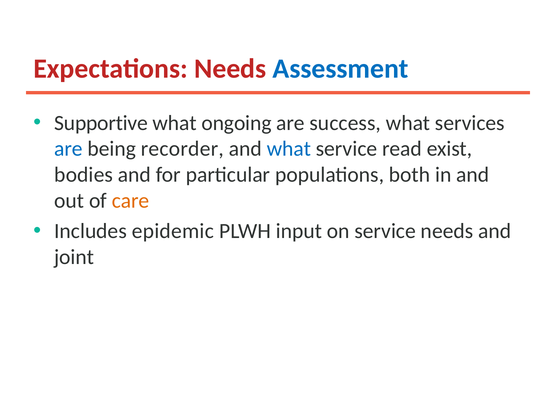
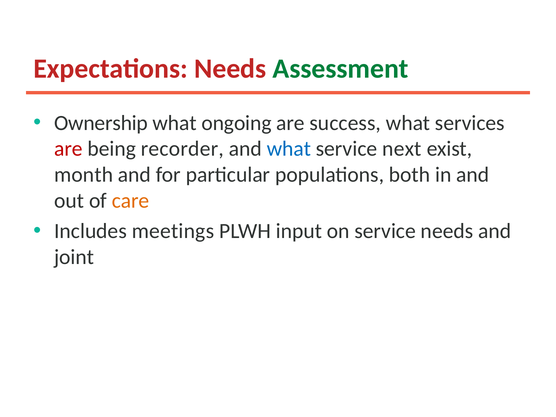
Assessment colour: blue -> green
Supportive: Supportive -> Ownership
are at (68, 149) colour: blue -> red
read: read -> next
bodies: bodies -> month
epidemic: epidemic -> meetings
